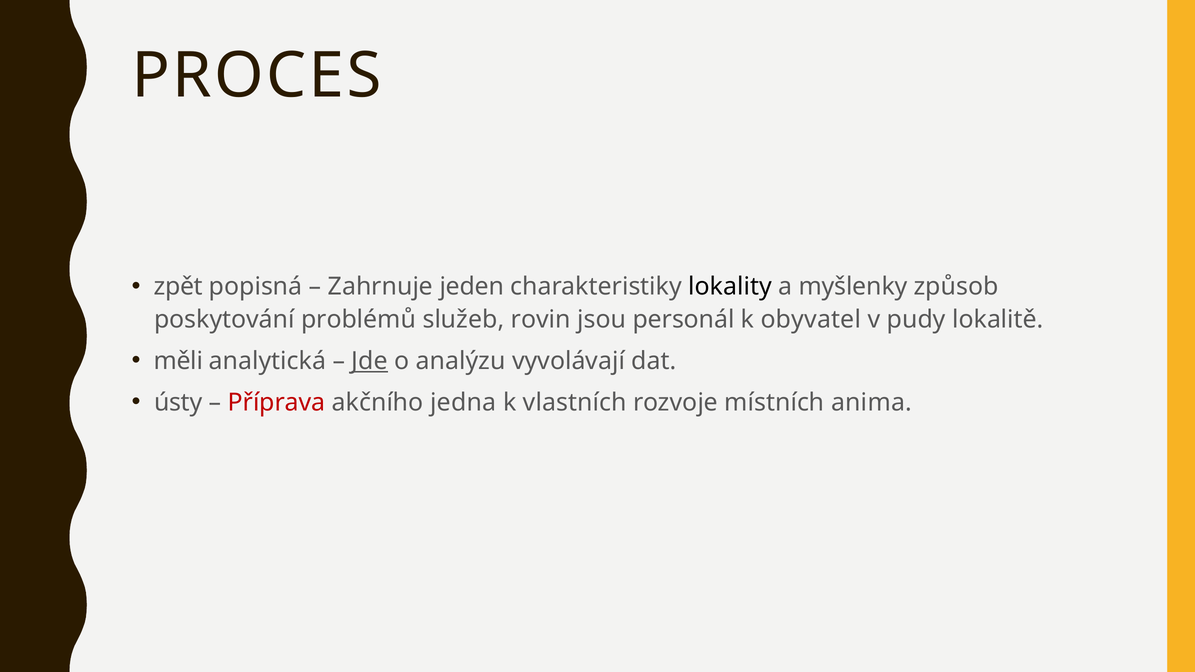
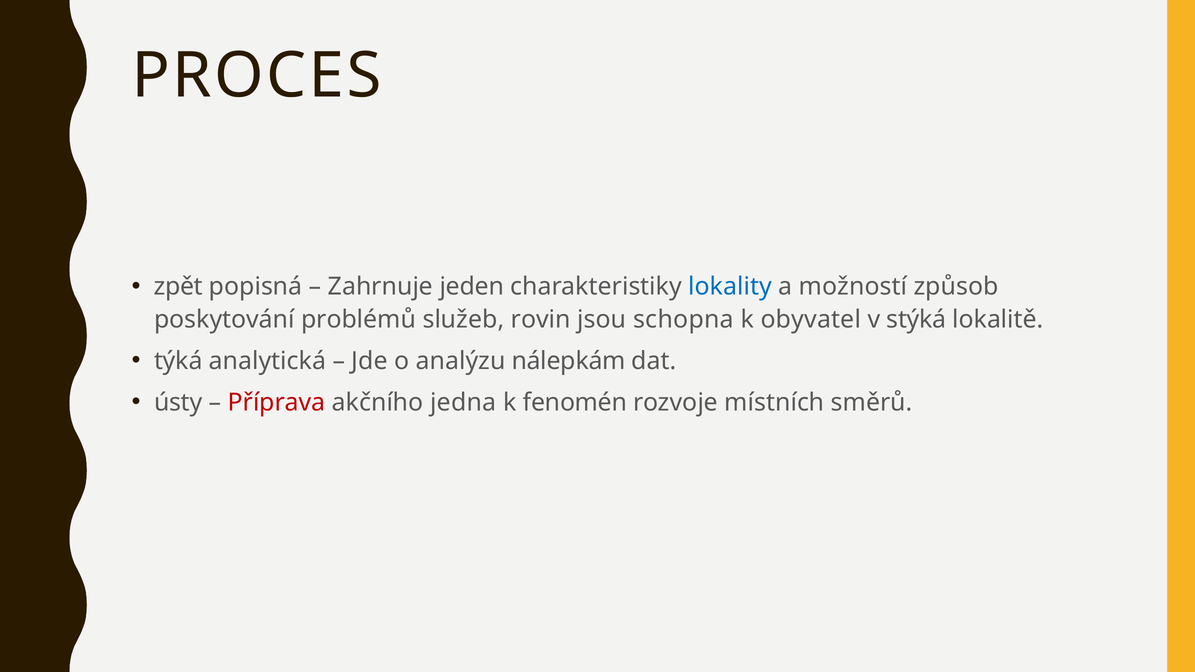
lokality colour: black -> blue
myšlenky: myšlenky -> možností
personál: personál -> schopna
pudy: pudy -> stýká
měli: měli -> týká
Jde underline: present -> none
vyvolávají: vyvolávají -> nálepkám
vlastních: vlastních -> fenomén
anima: anima -> směrů
